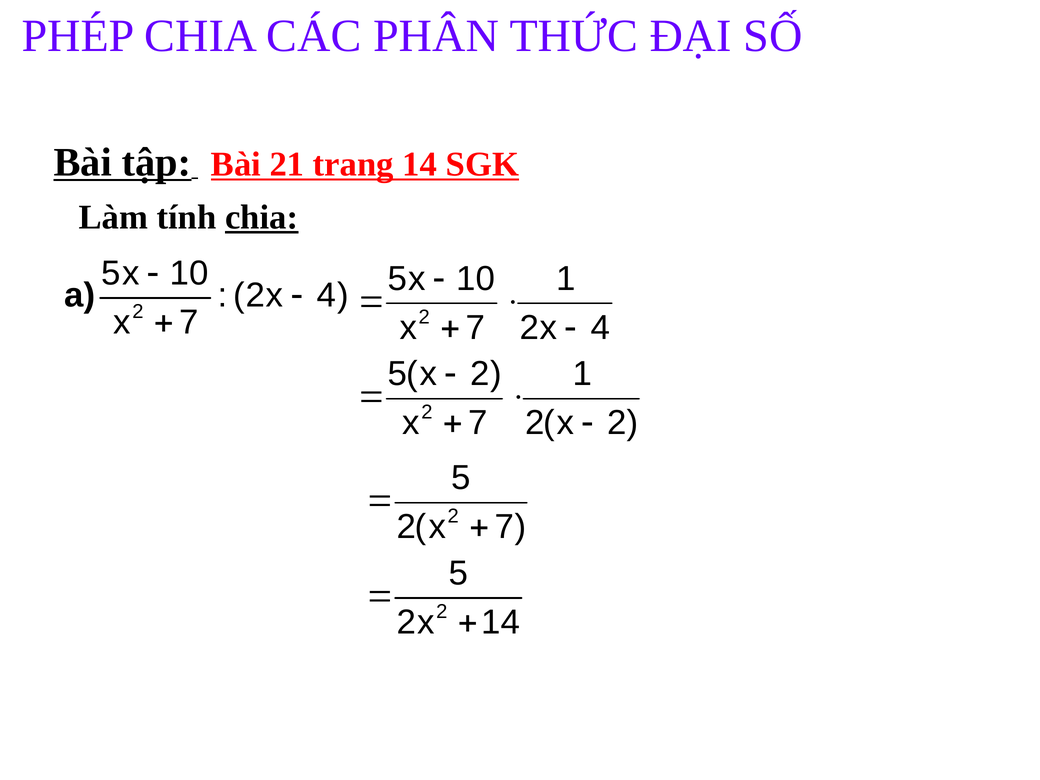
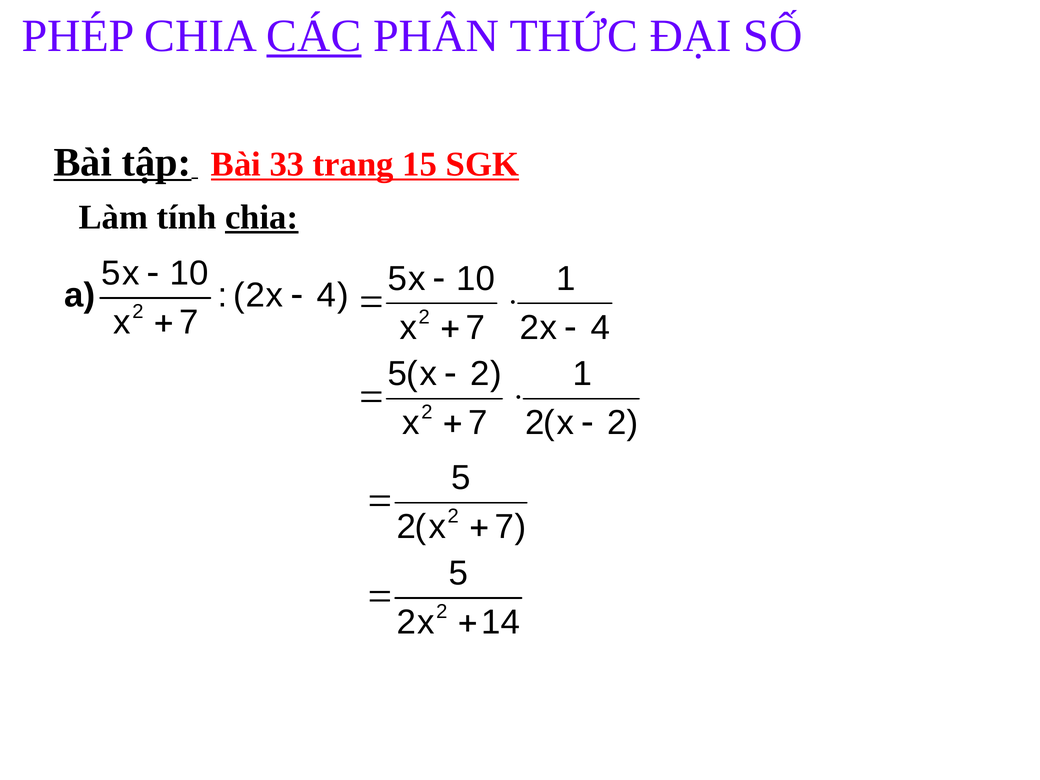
CÁC underline: none -> present
21: 21 -> 33
trang 14: 14 -> 15
